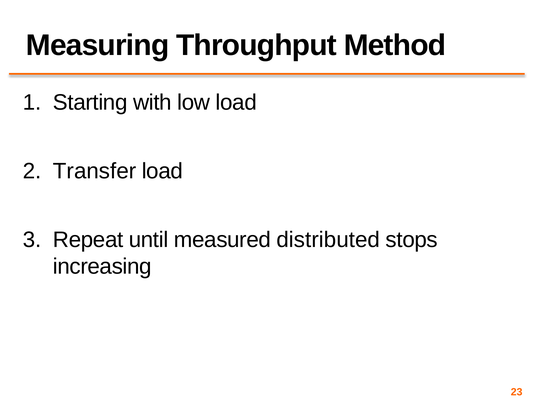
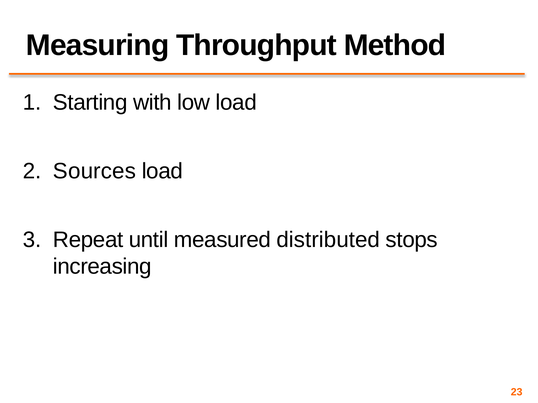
Transfer: Transfer -> Sources
